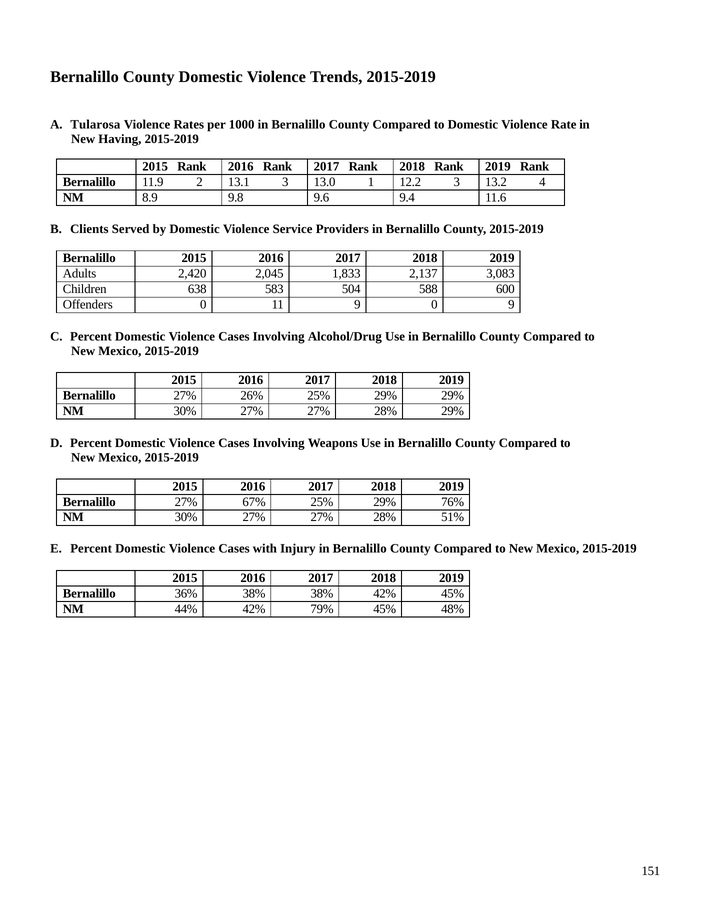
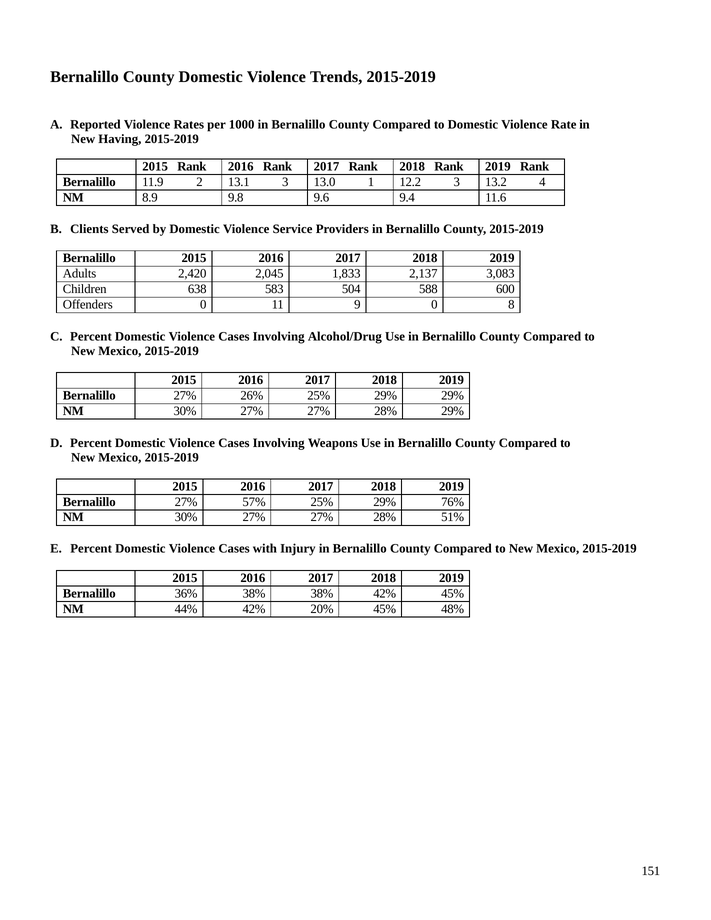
Tularosa: Tularosa -> Reported
0 9: 9 -> 8
67%: 67% -> 57%
79%: 79% -> 20%
